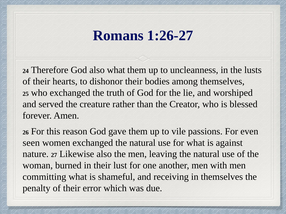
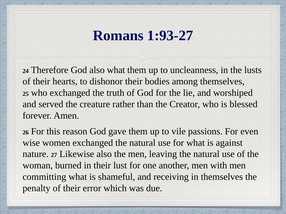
1:26-27: 1:26-27 -> 1:93-27
seen: seen -> wise
